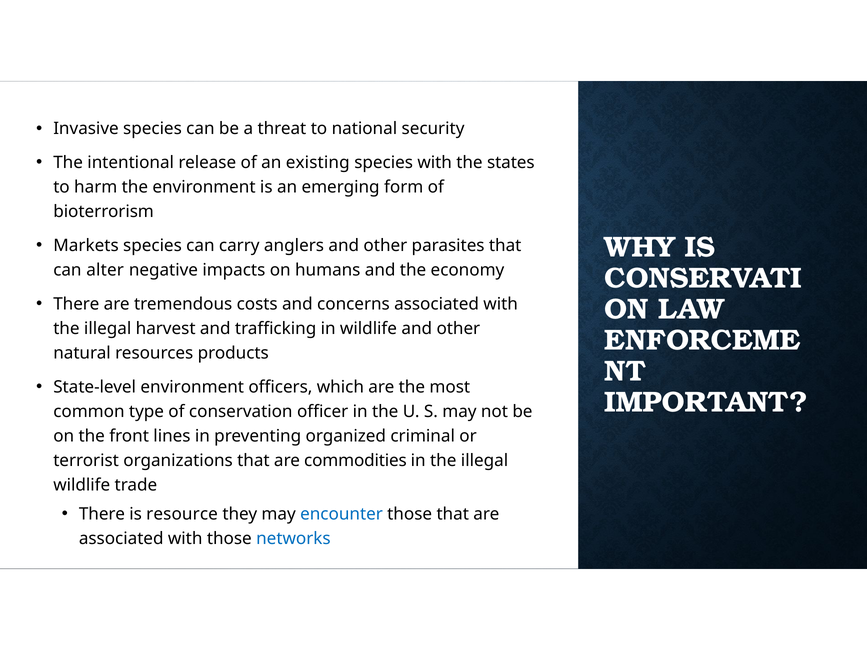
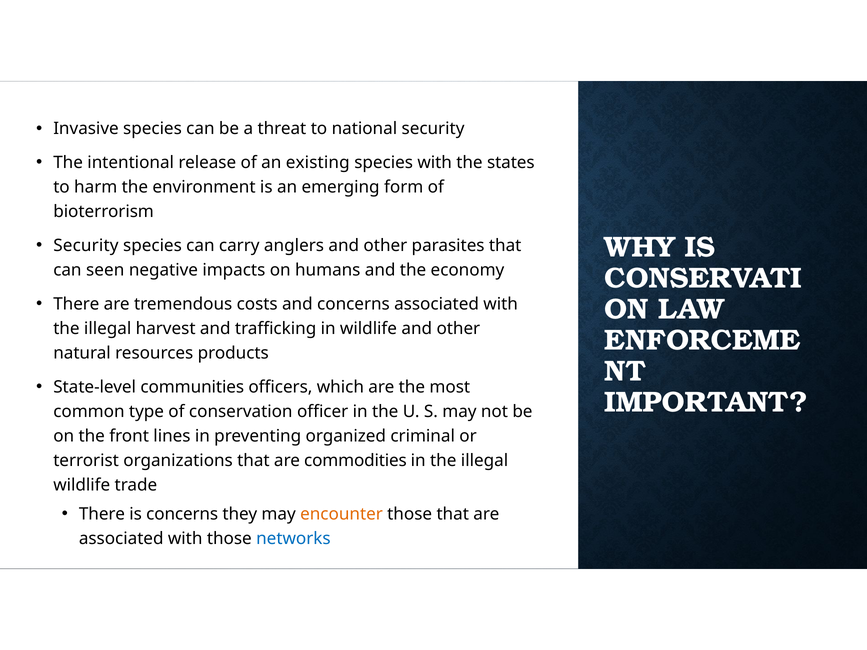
Markets at (86, 246): Markets -> Security
alter: alter -> seen
State-level environment: environment -> communities
is resource: resource -> concerns
encounter colour: blue -> orange
